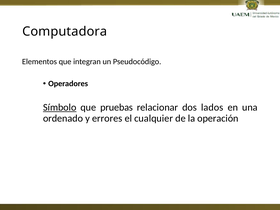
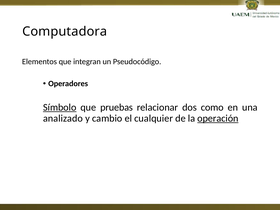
lados: lados -> como
ordenado: ordenado -> analizado
errores: errores -> cambio
operación underline: none -> present
